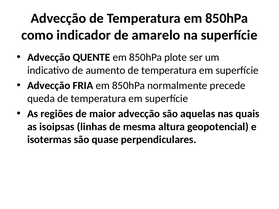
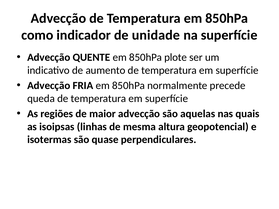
amarelo: amarelo -> unidade
